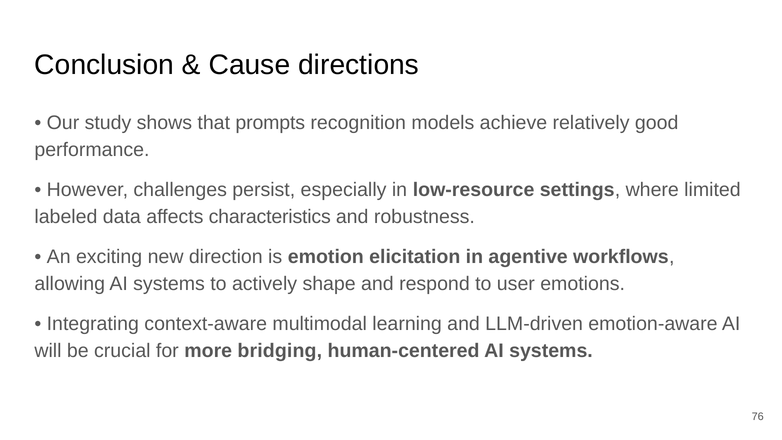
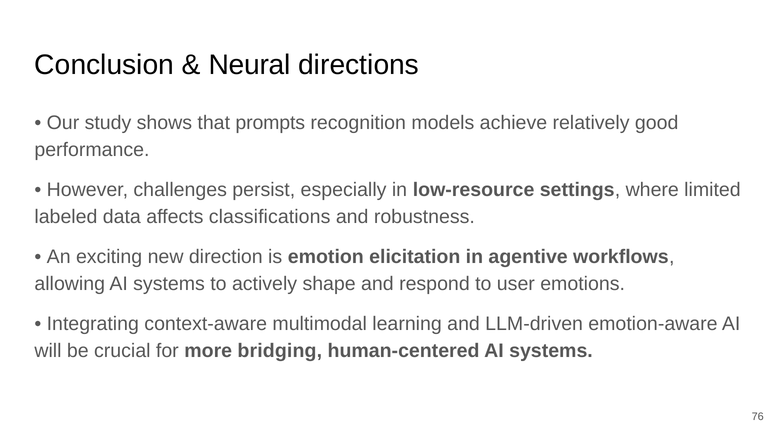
Cause: Cause -> Neural
characteristics: characteristics -> classifications
